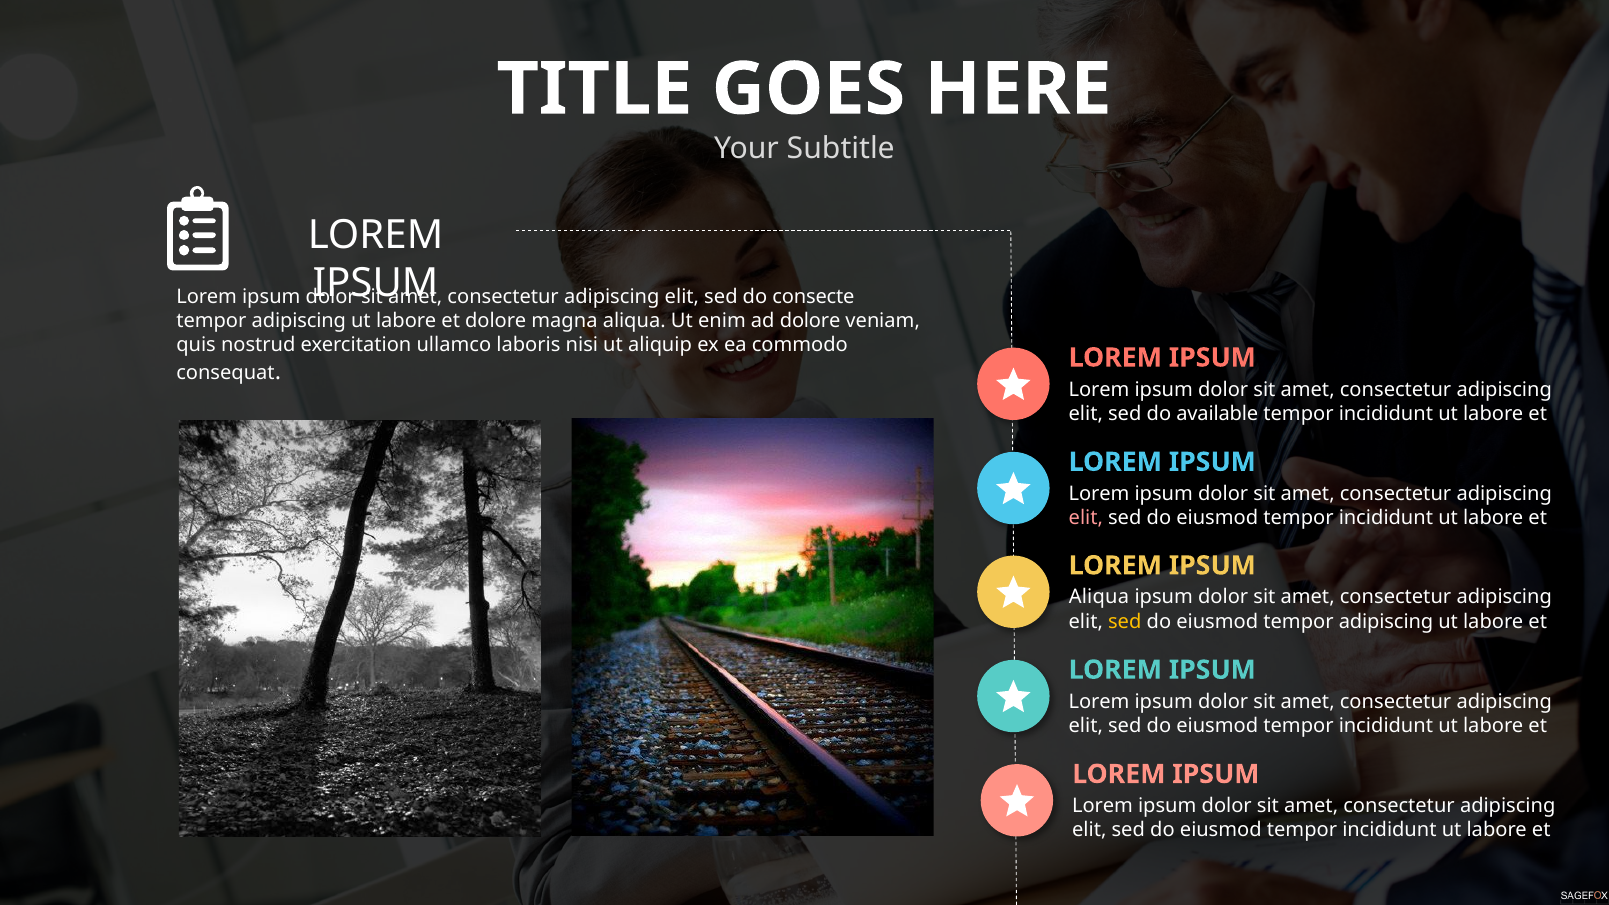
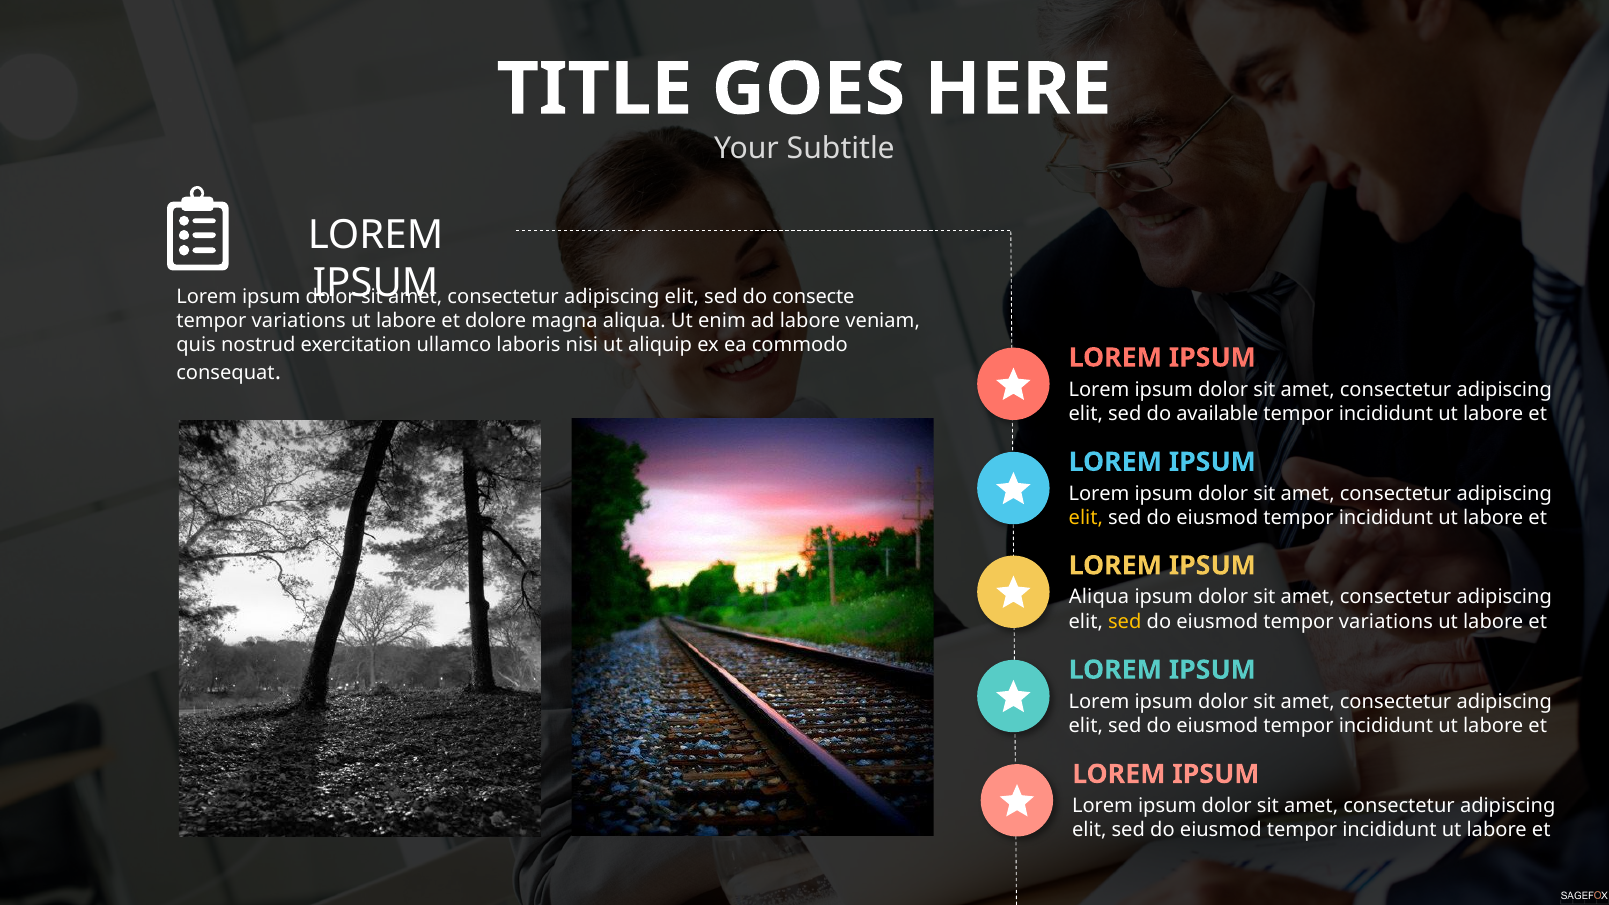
adipiscing at (299, 321): adipiscing -> variations
ad dolore: dolore -> labore
elit at (1086, 518) colour: pink -> yellow
eiusmod tempor adipiscing: adipiscing -> variations
